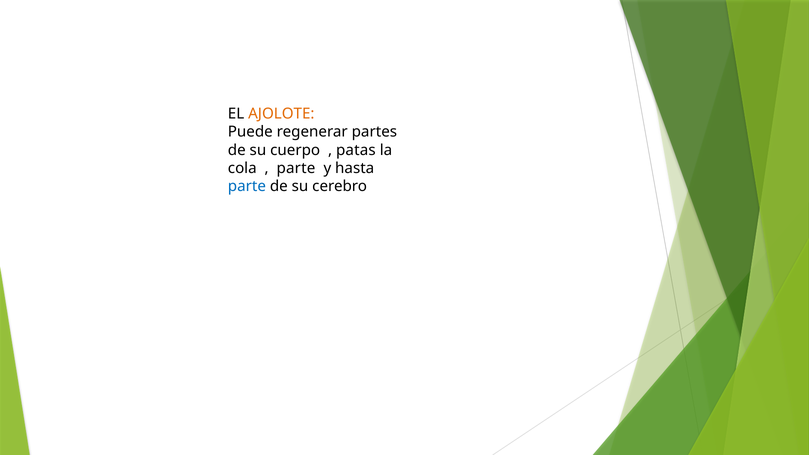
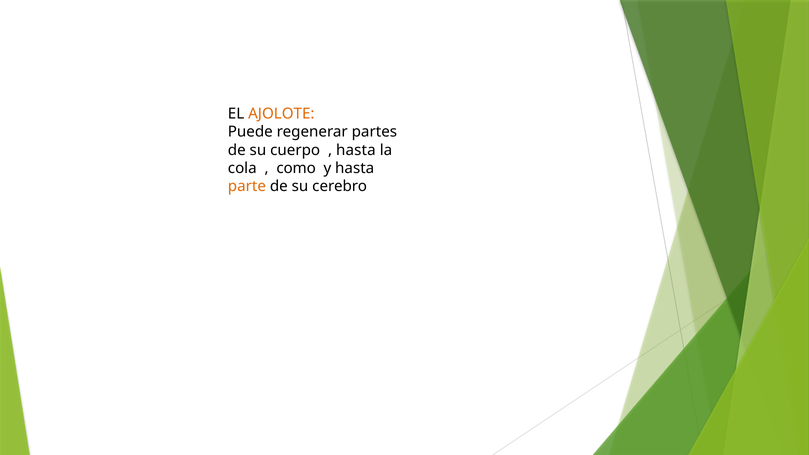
patas at (356, 150): patas -> hasta
parte at (296, 168): parte -> como
parte at (247, 186) colour: blue -> orange
